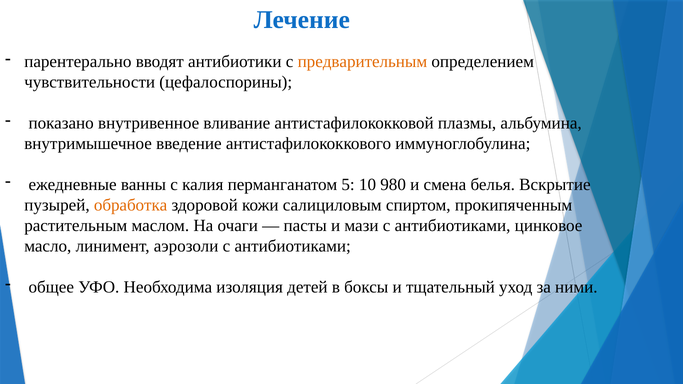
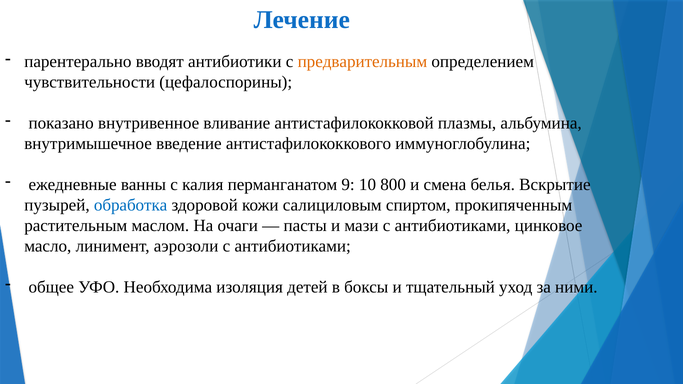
5: 5 -> 9
980: 980 -> 800
обработка colour: orange -> blue
